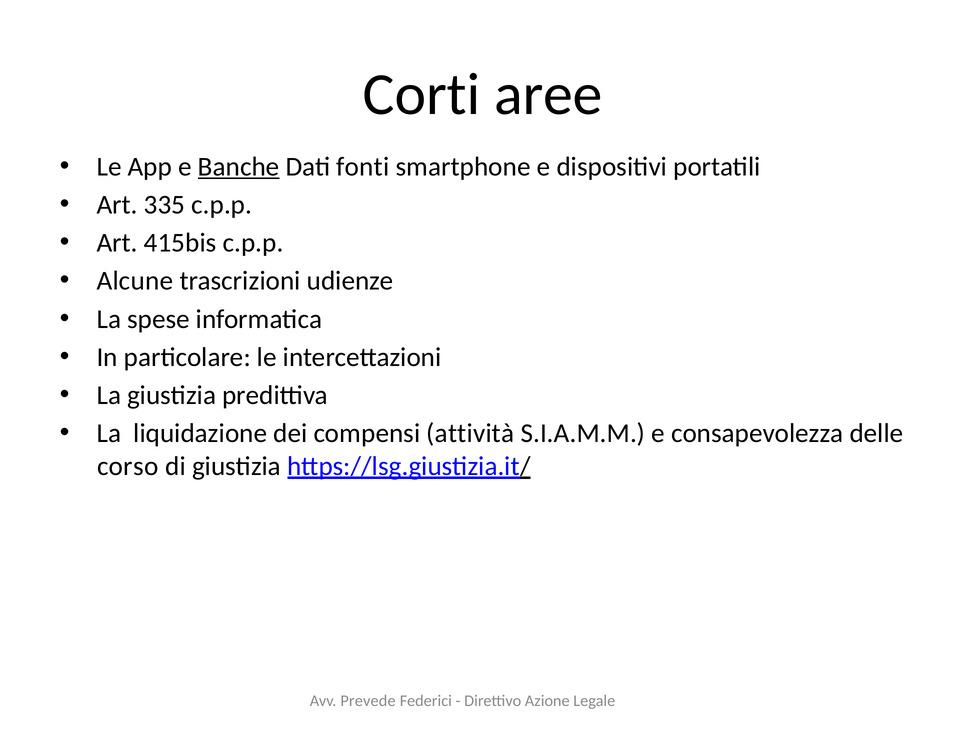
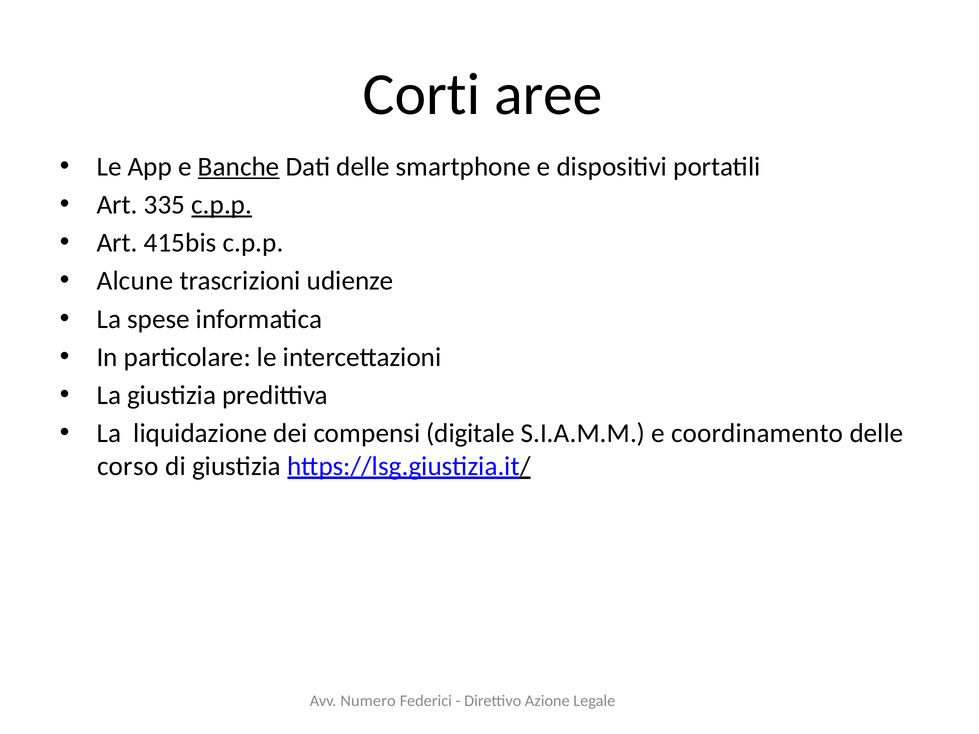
Dati fonti: fonti -> delle
c.p.p at (222, 205) underline: none -> present
attività: attività -> digitale
consapevolezza: consapevolezza -> coordinamento
Prevede: Prevede -> Numero
